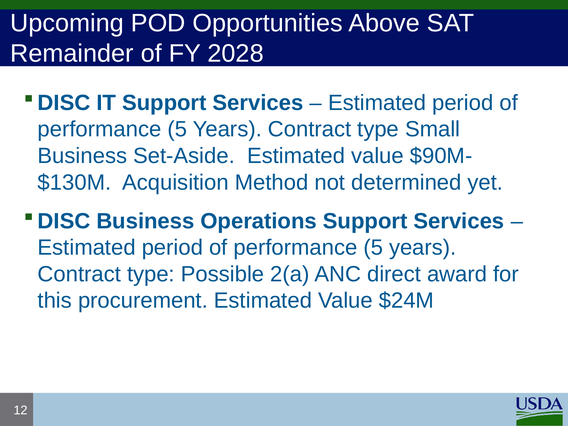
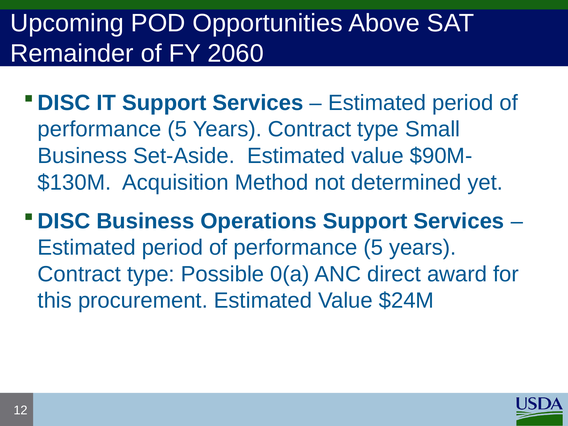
2028: 2028 -> 2060
2(a: 2(a -> 0(a
